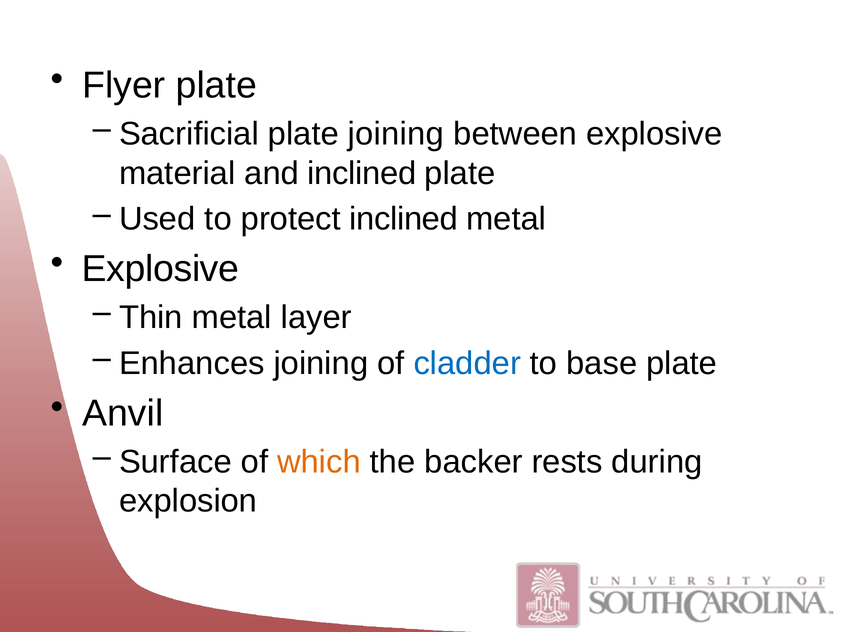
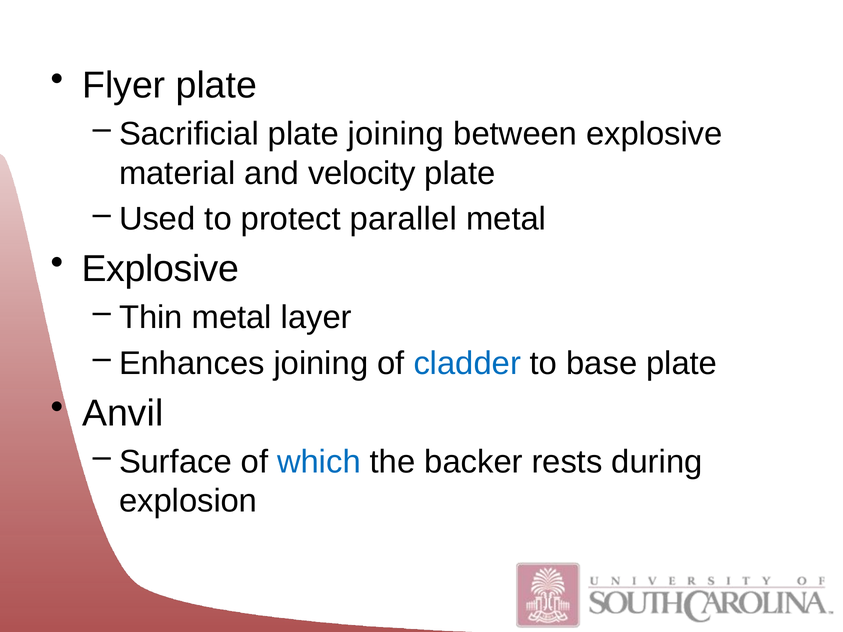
and inclined: inclined -> velocity
protect inclined: inclined -> parallel
which colour: orange -> blue
